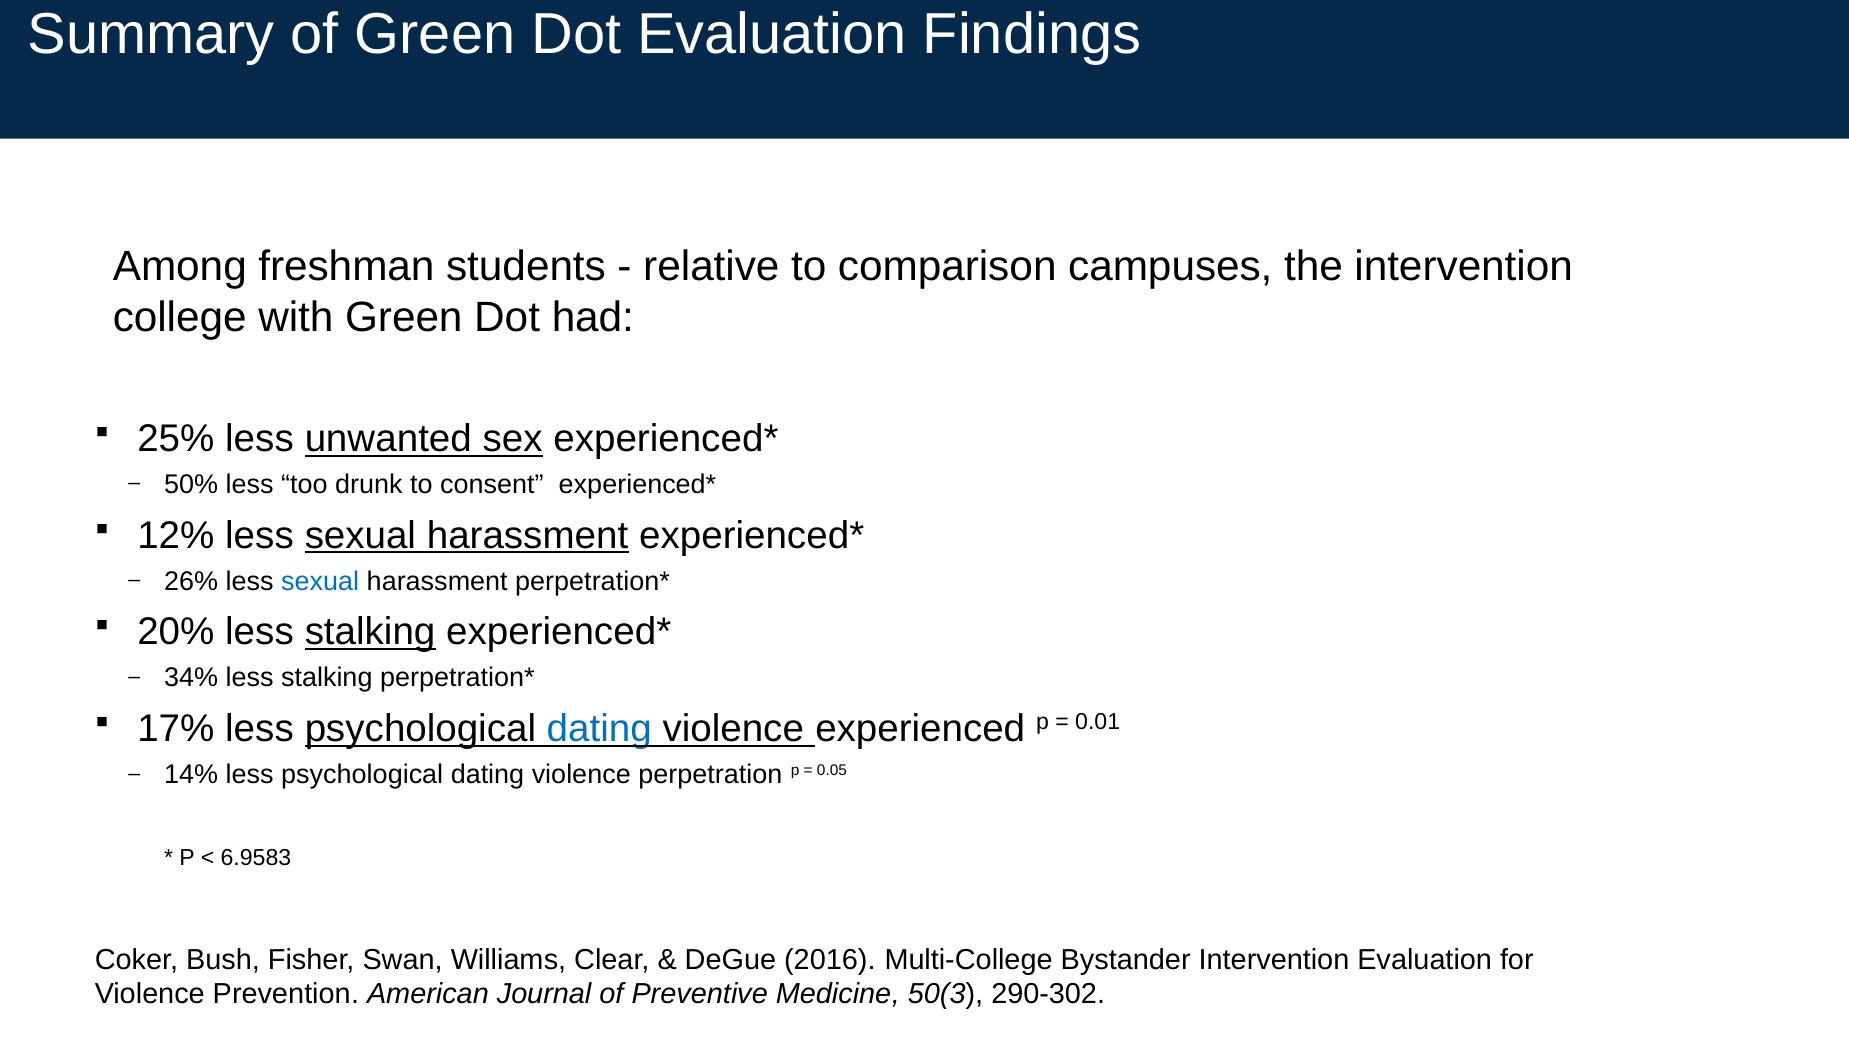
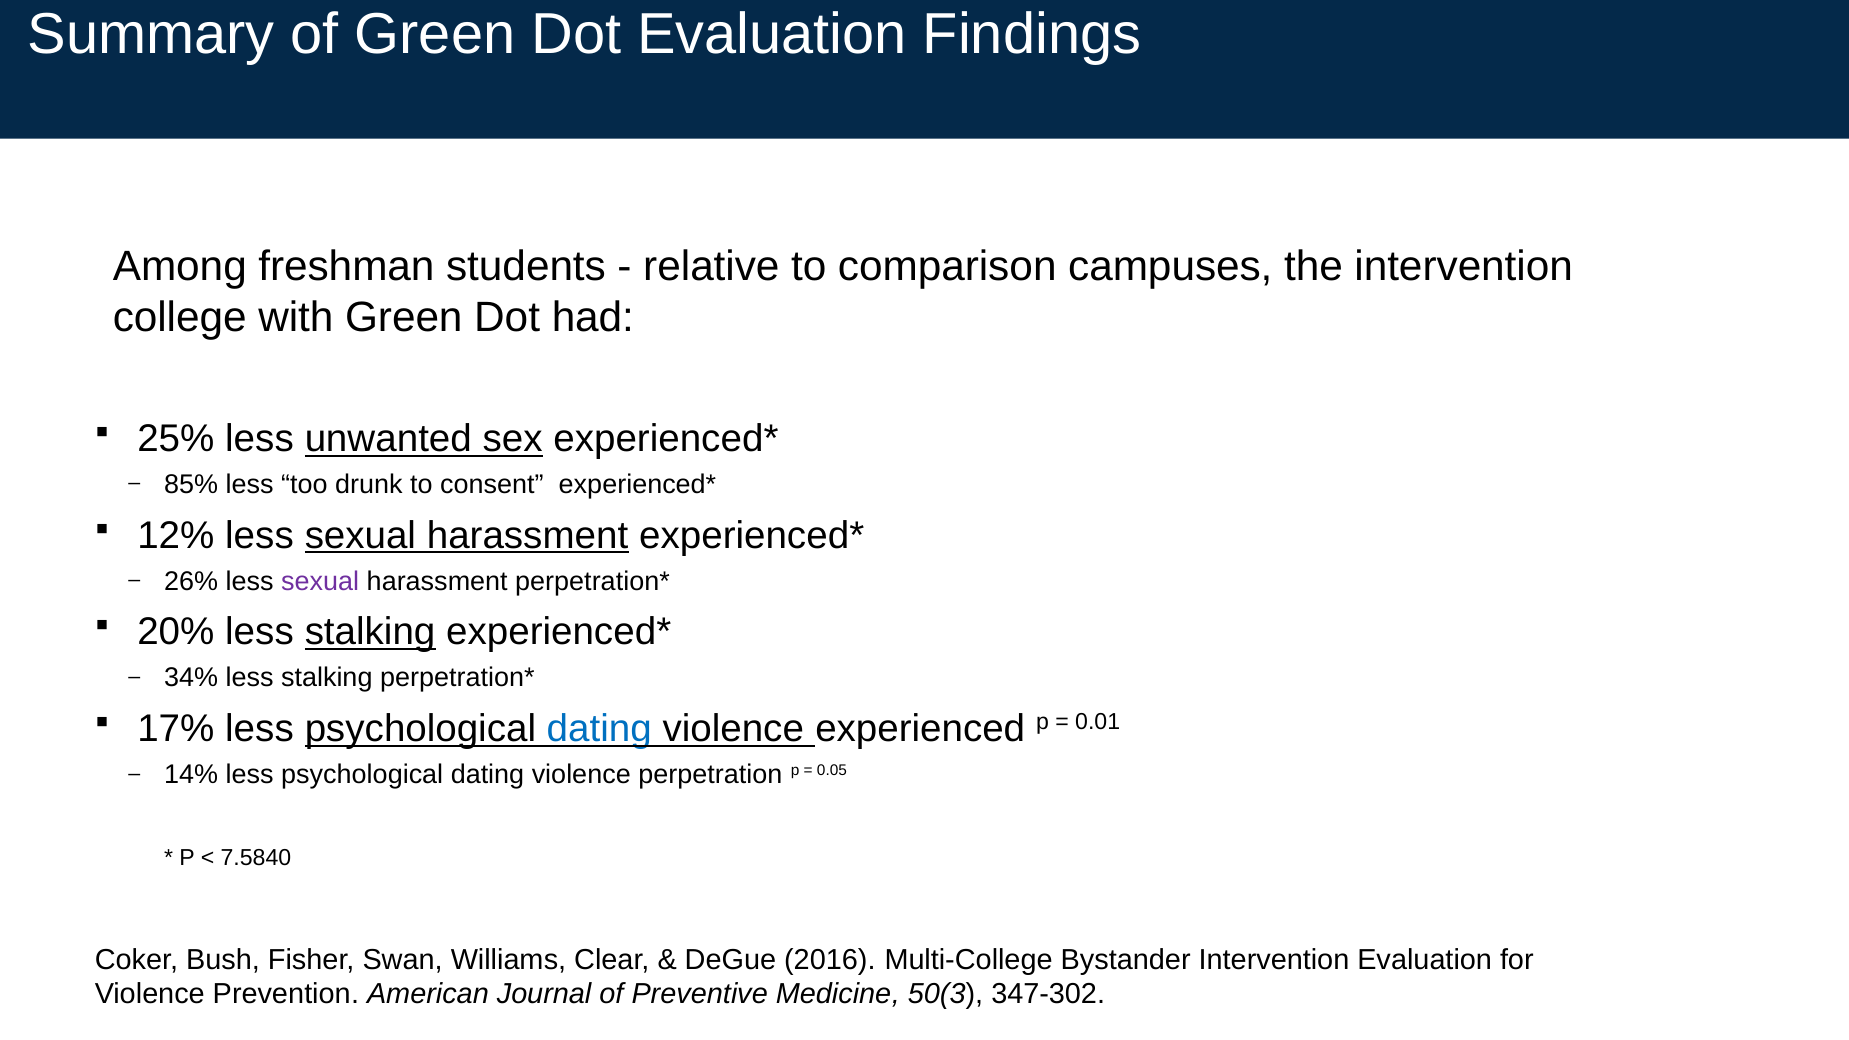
50%: 50% -> 85%
sexual at (320, 581) colour: blue -> purple
6.9583: 6.9583 -> 7.5840
290-302: 290-302 -> 347-302
